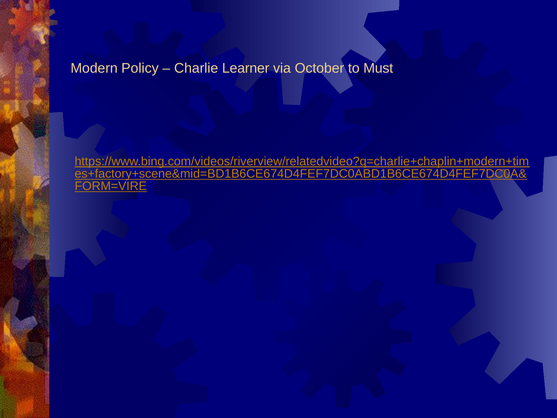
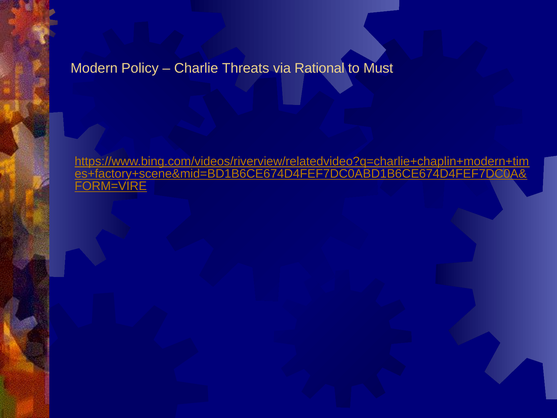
Learner: Learner -> Threats
October: October -> Rational
